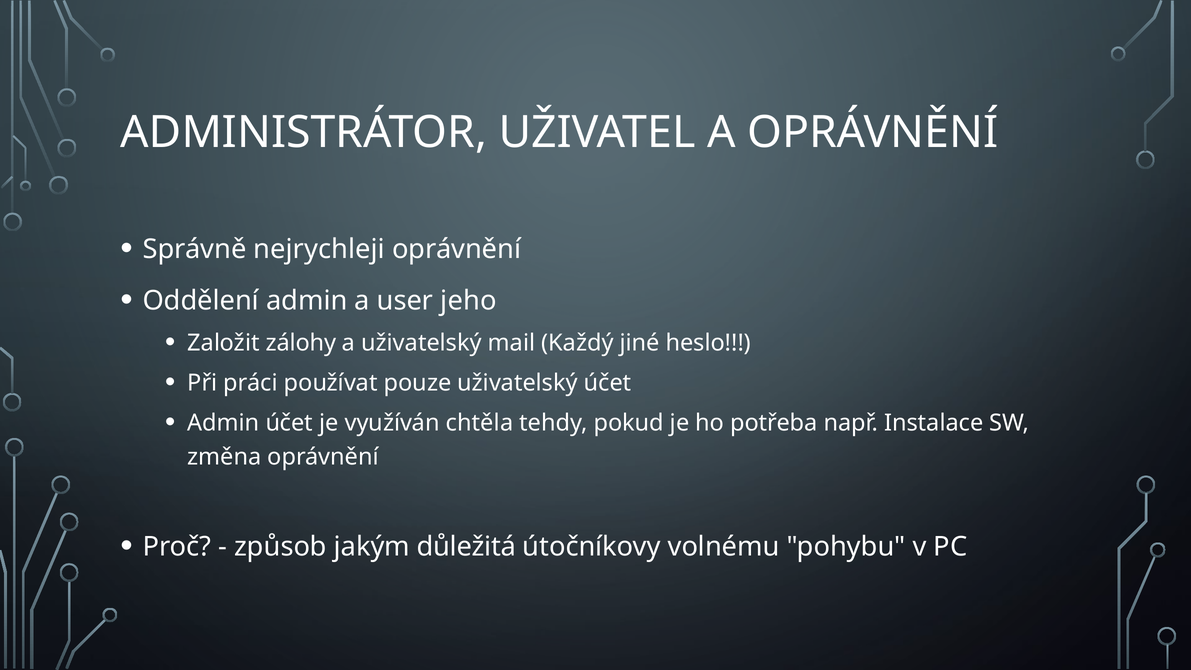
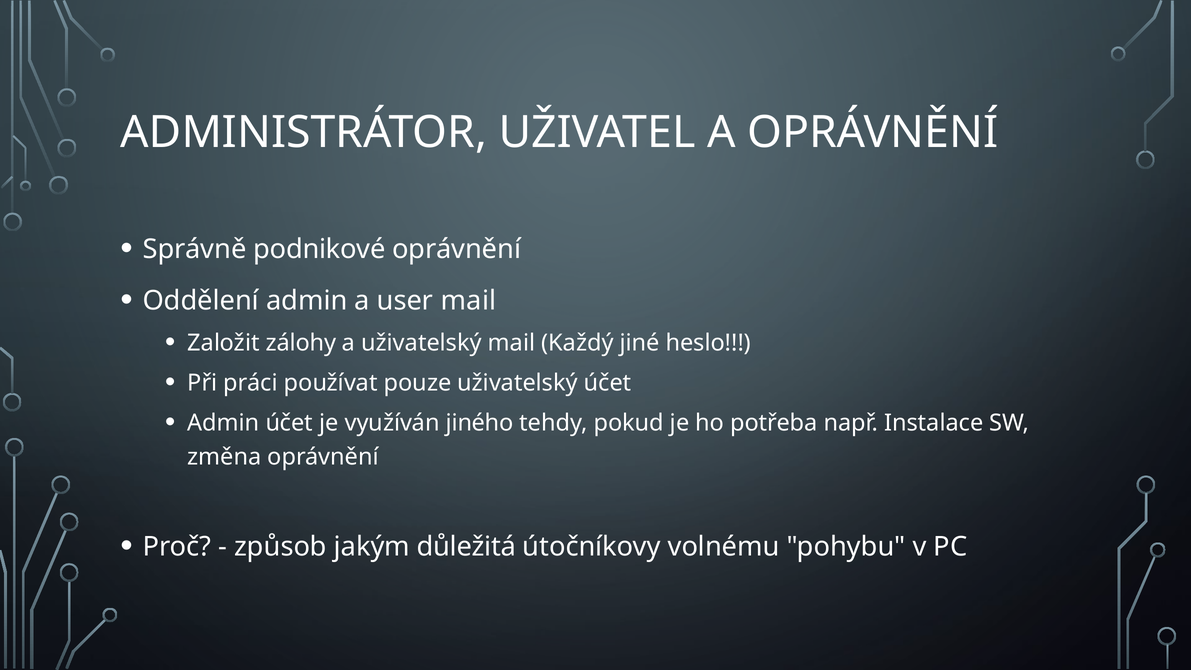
nejrychleji: nejrychleji -> podnikové
user jeho: jeho -> mail
chtěla: chtěla -> jiného
